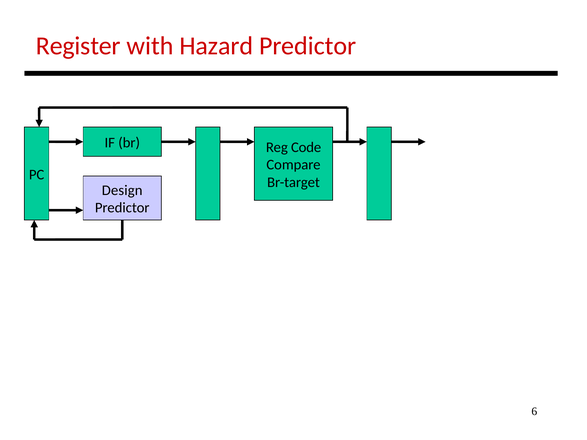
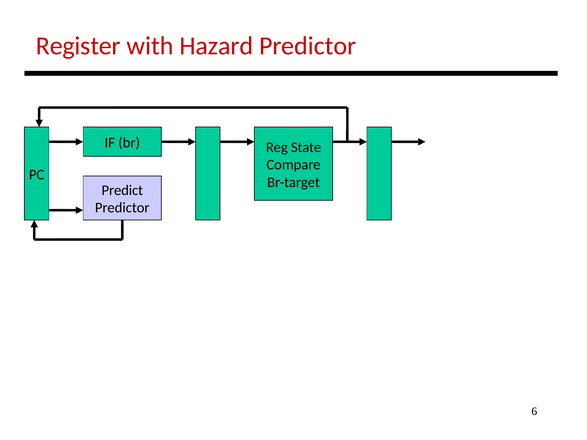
Code: Code -> State
Design: Design -> Predict
